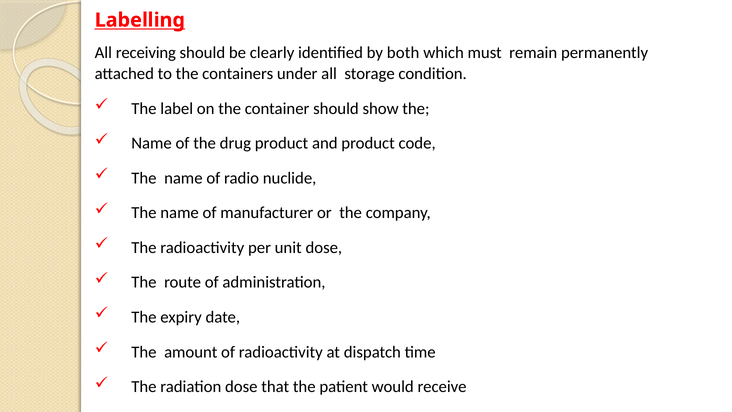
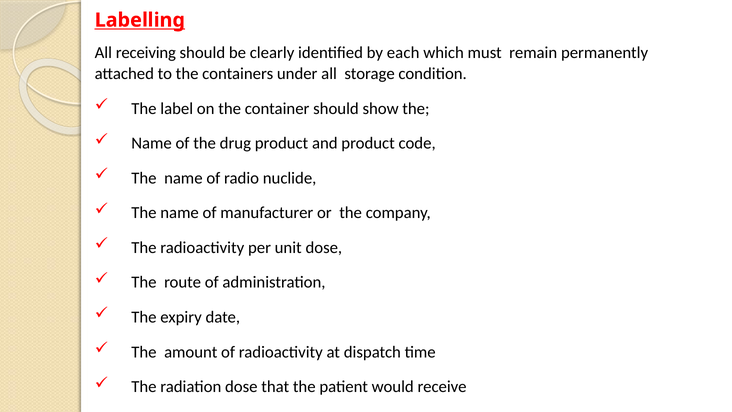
both: both -> each
